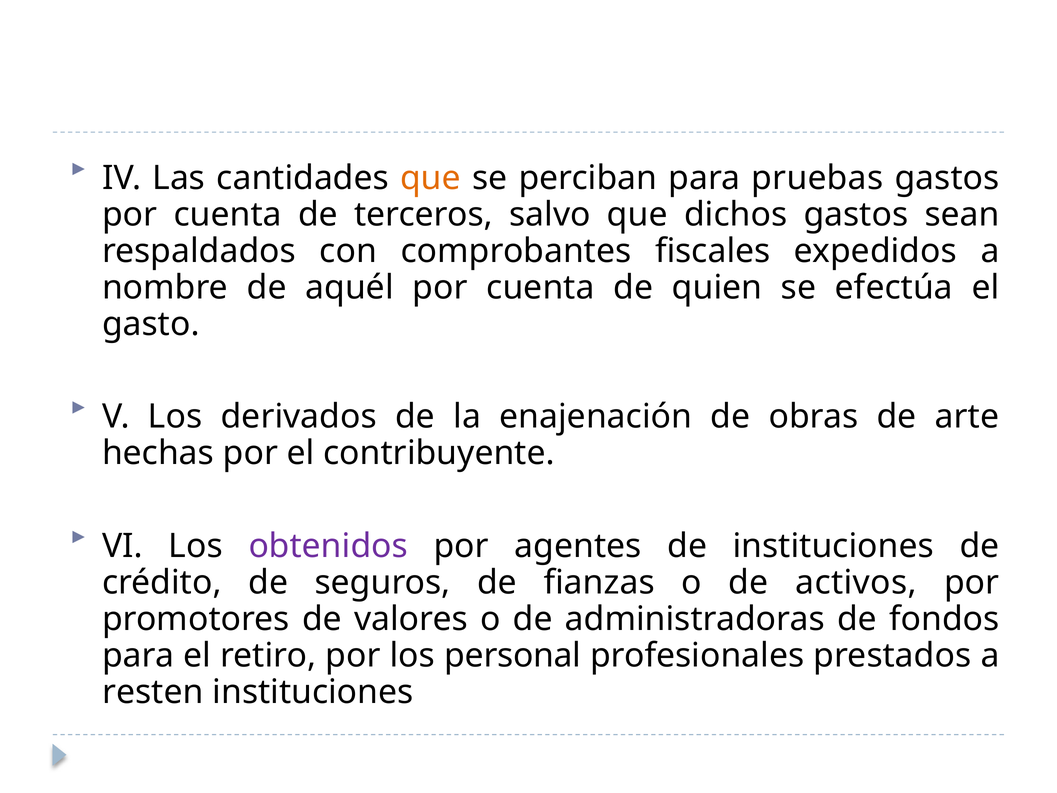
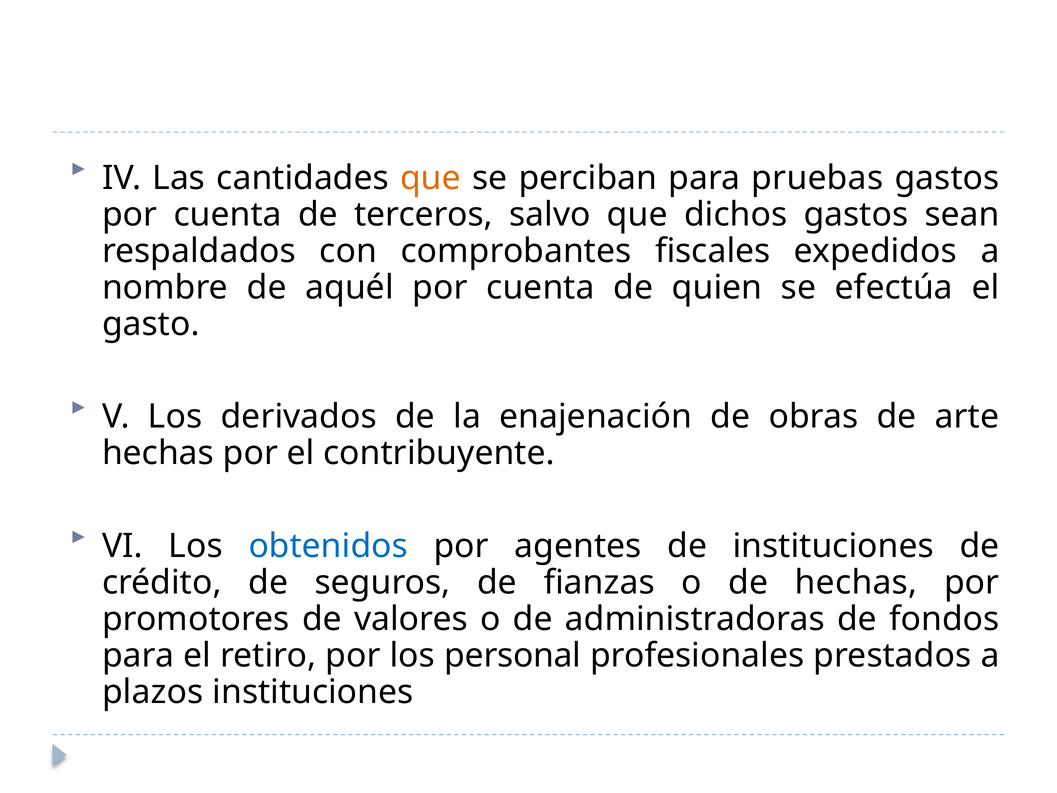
obtenidos colour: purple -> blue
de activos: activos -> hechas
resten: resten -> plazos
